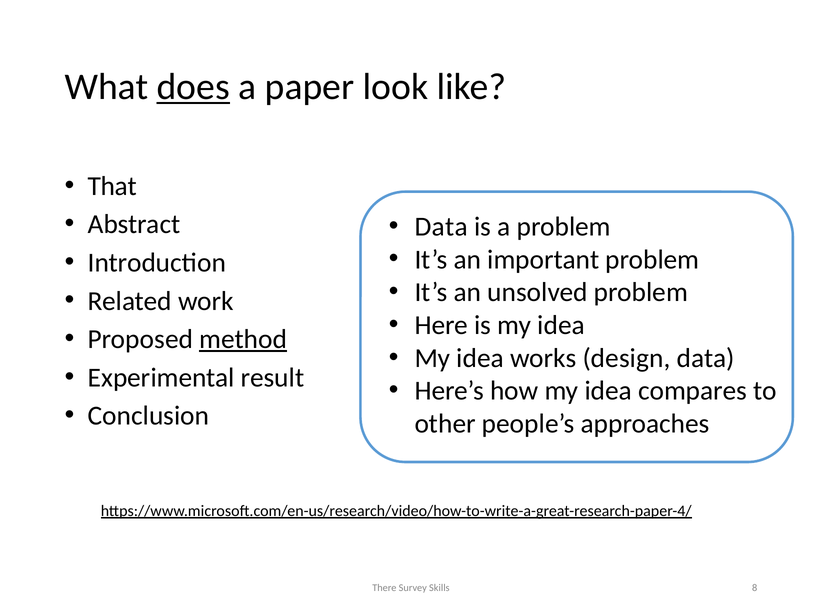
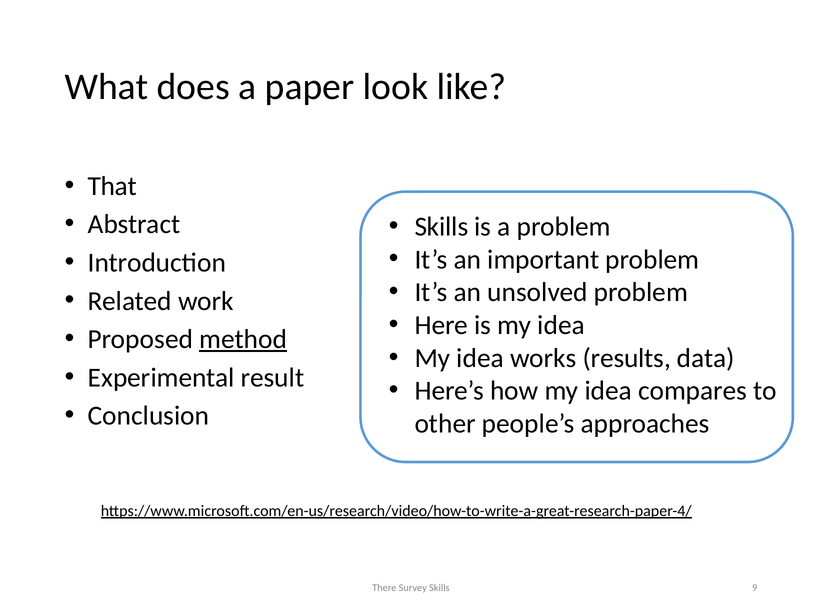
does underline: present -> none
Data at (441, 227): Data -> Skills
design: design -> results
8: 8 -> 9
